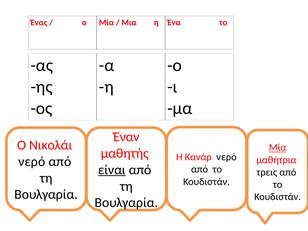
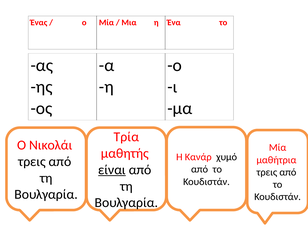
Έναν: Έναν -> Τρία
Μία at (278, 148) underline: present -> none
Κανάρ νερό: νερό -> χυμό
νερό at (32, 162): νερό -> τρεις
